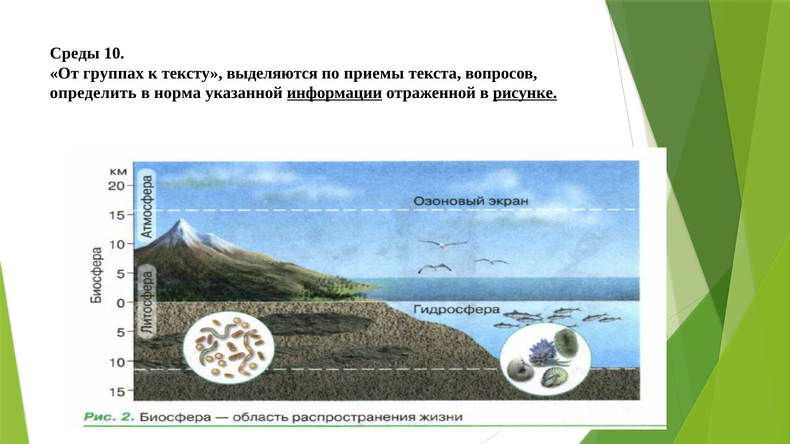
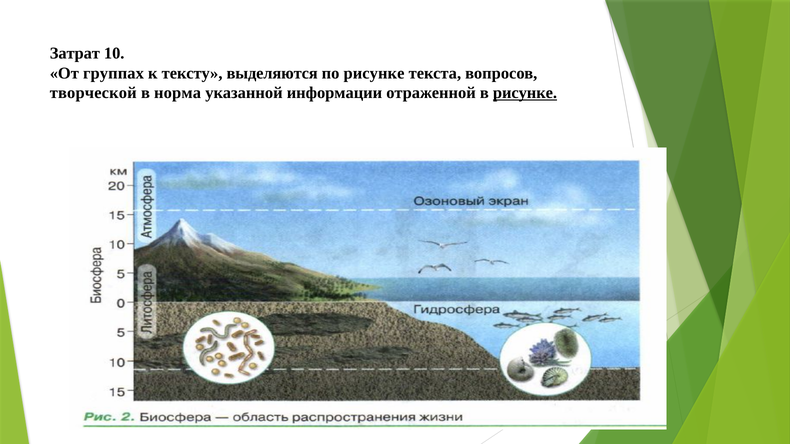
Среды: Среды -> Затрат
по приемы: приемы -> рисунке
определить: определить -> творческой
информации underline: present -> none
